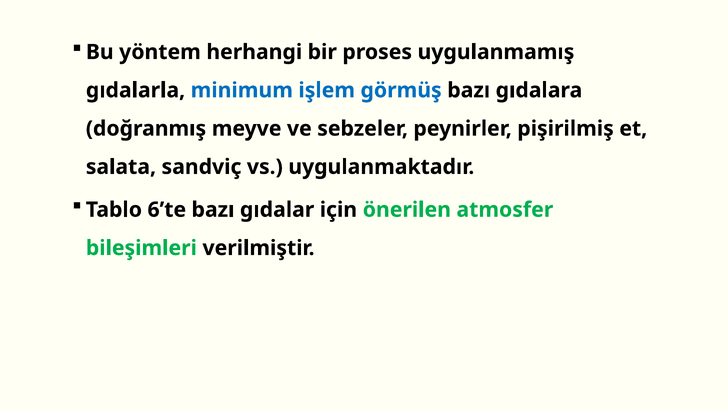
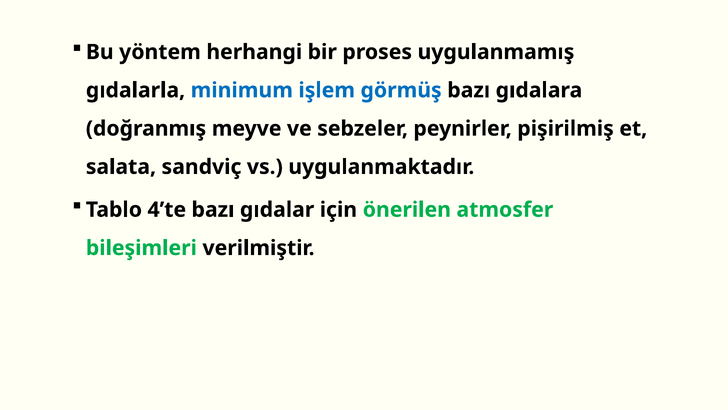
6’te: 6’te -> 4’te
